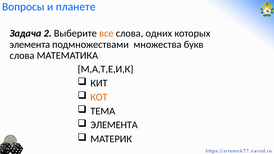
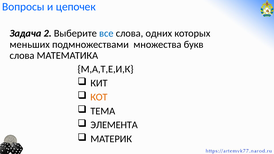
планете: планете -> цепочек
все colour: orange -> blue
элемента at (30, 44): элемента -> меньших
